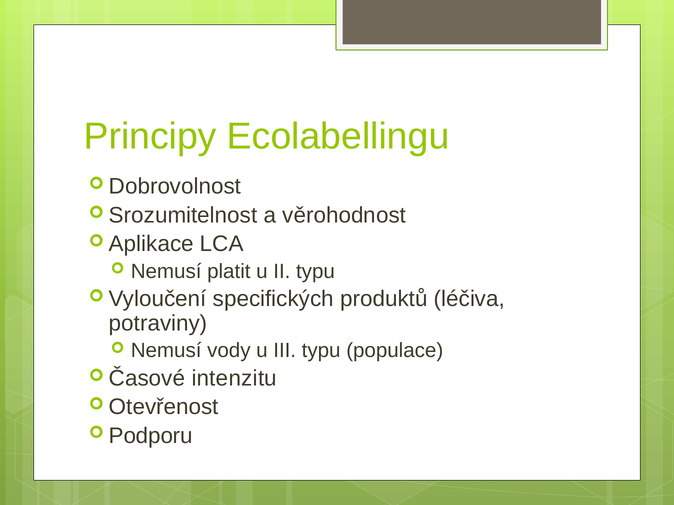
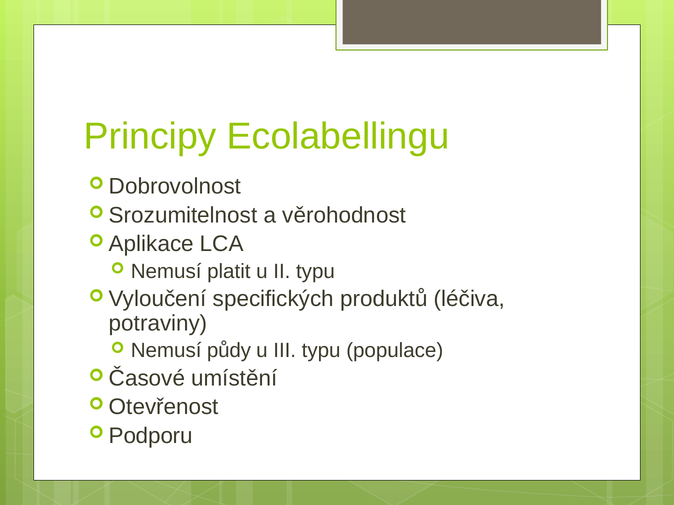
vody: vody -> půdy
intenzitu: intenzitu -> umístění
